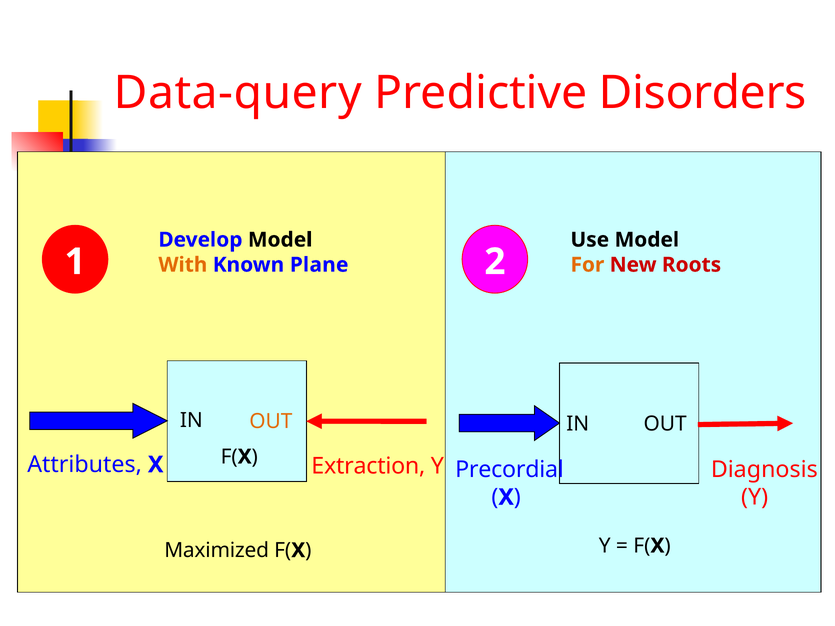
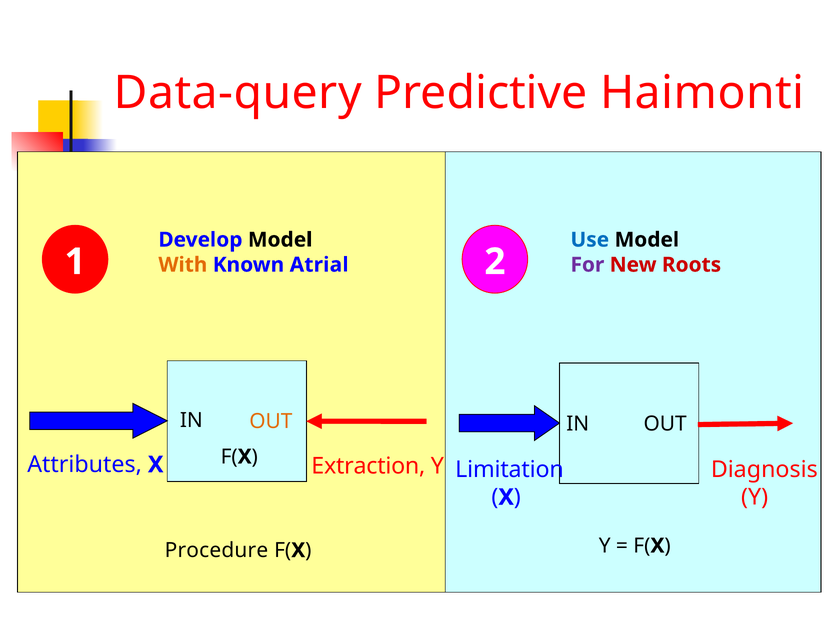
Disorders: Disorders -> Haimonti
Use colour: black -> blue
Plane: Plane -> Atrial
For colour: orange -> purple
Precordial: Precordial -> Limitation
Maximized: Maximized -> Procedure
